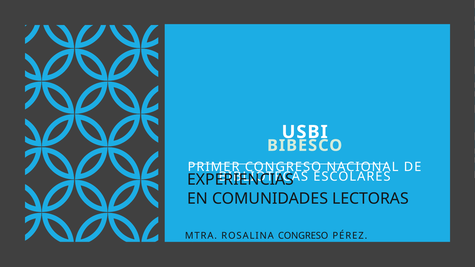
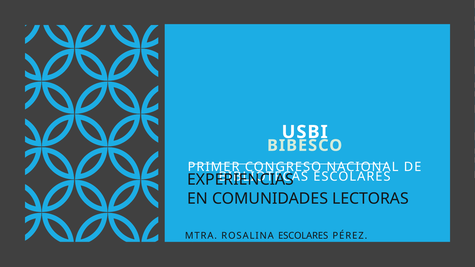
ROSALINA CONGRESO: CONGRESO -> ESCOLARES
